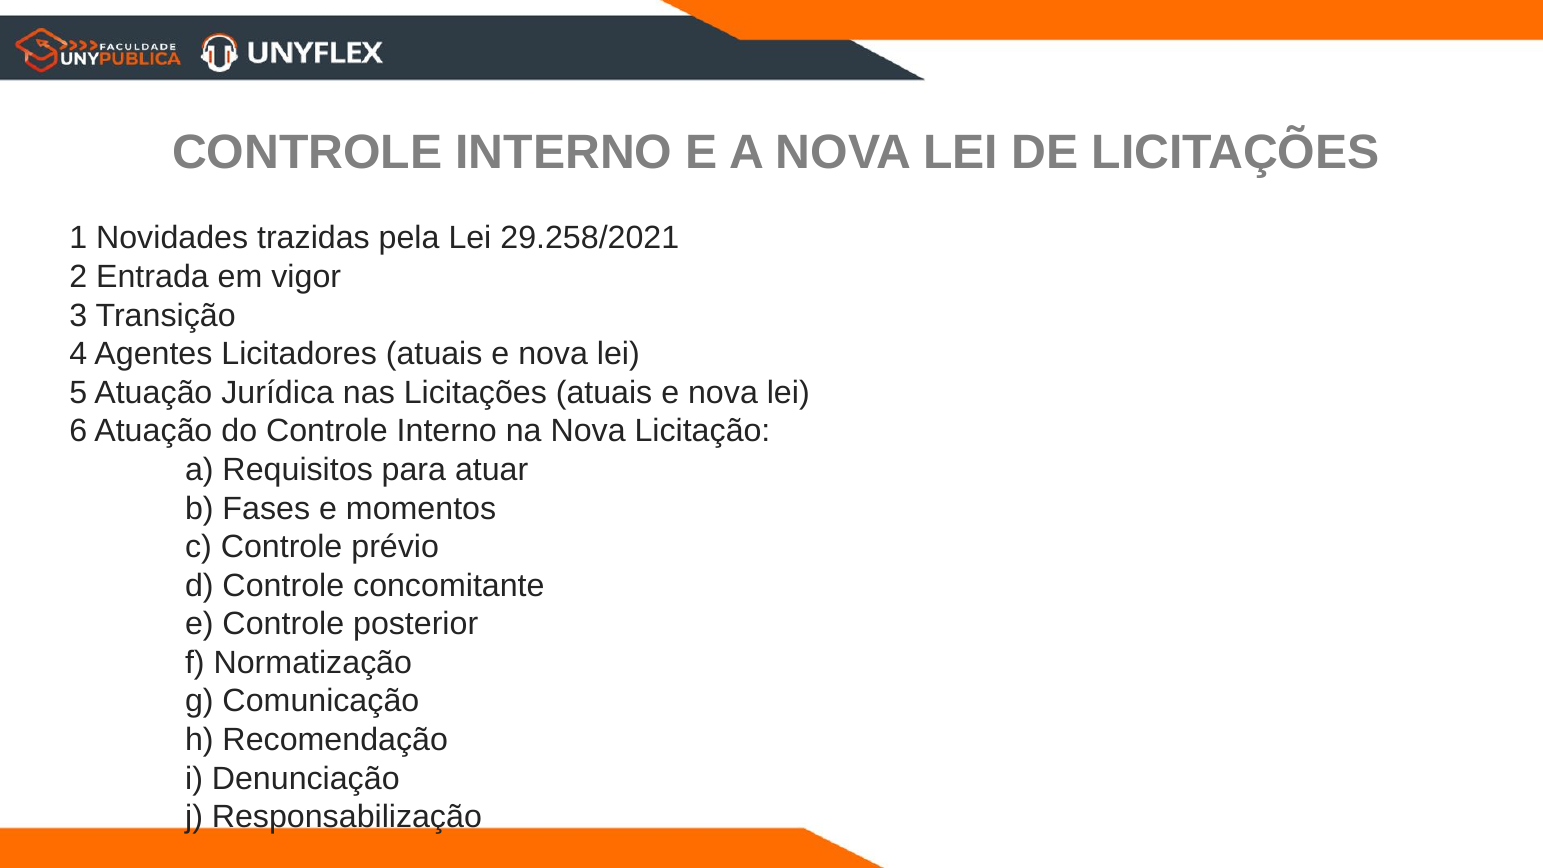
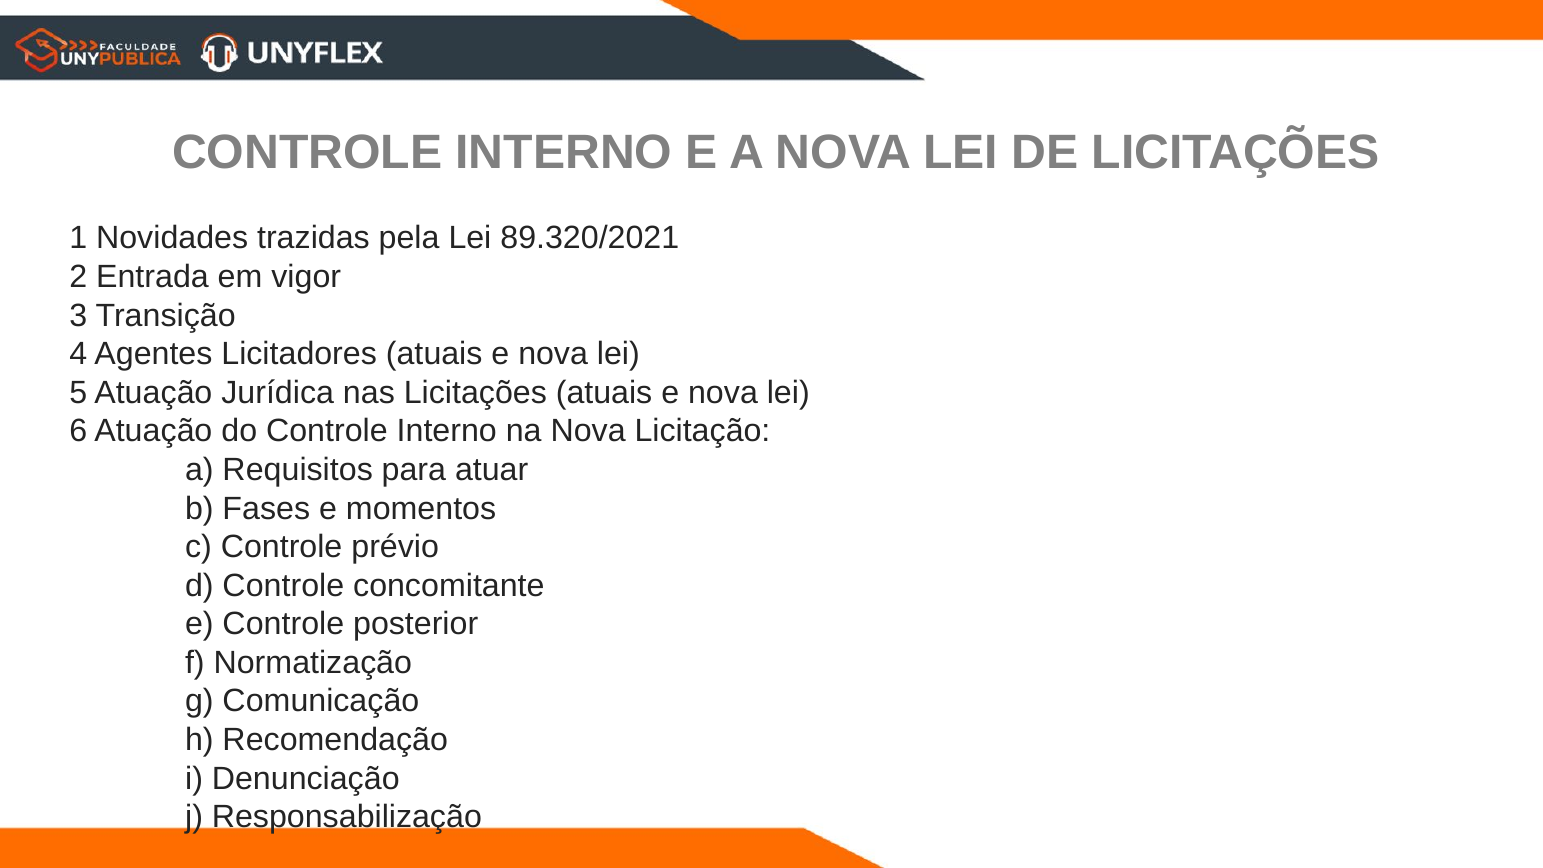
29.258/2021: 29.258/2021 -> 89.320/2021
